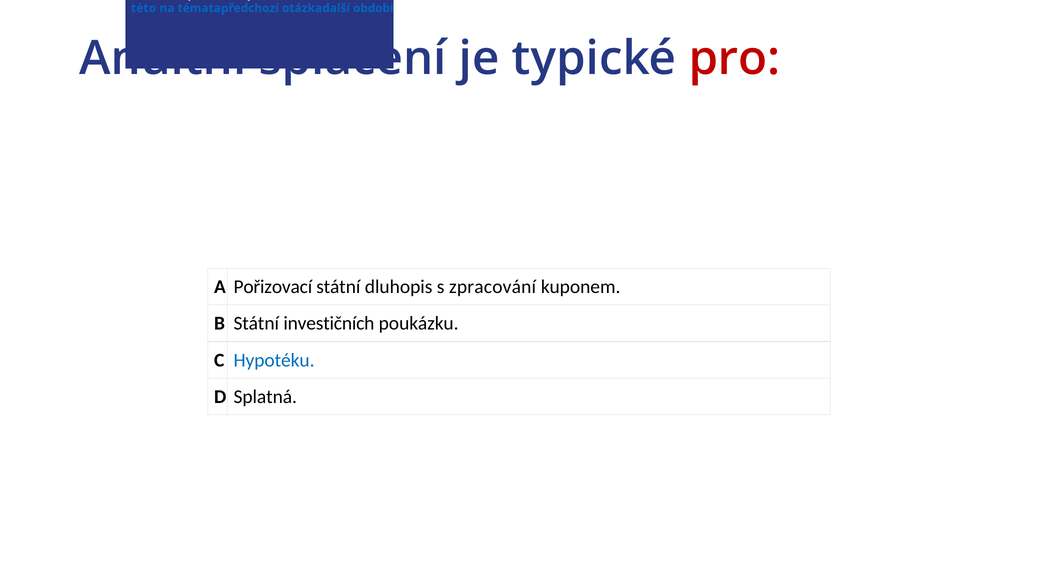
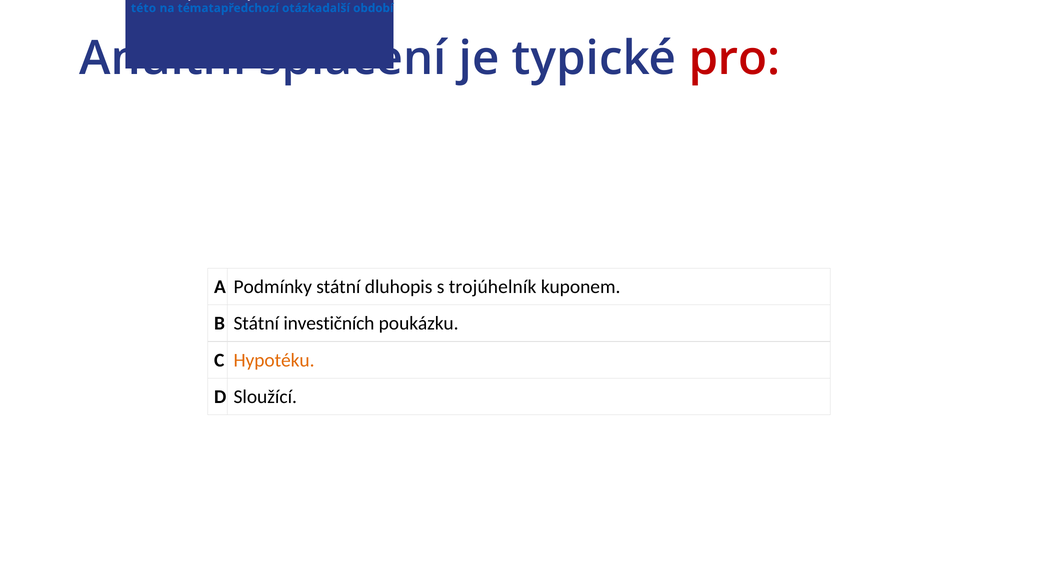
Pořizovací: Pořizovací -> Podmínky
zpracování: zpracování -> trojúhelník
Hypotéku colour: blue -> orange
Splatná: Splatná -> Sloužící
